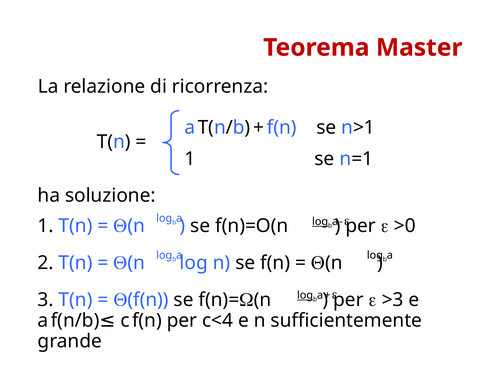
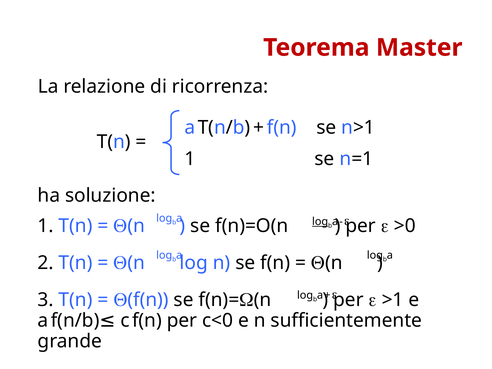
log at (305, 295) underline: present -> none
>3: >3 -> >1
c<4: c<4 -> c<0
